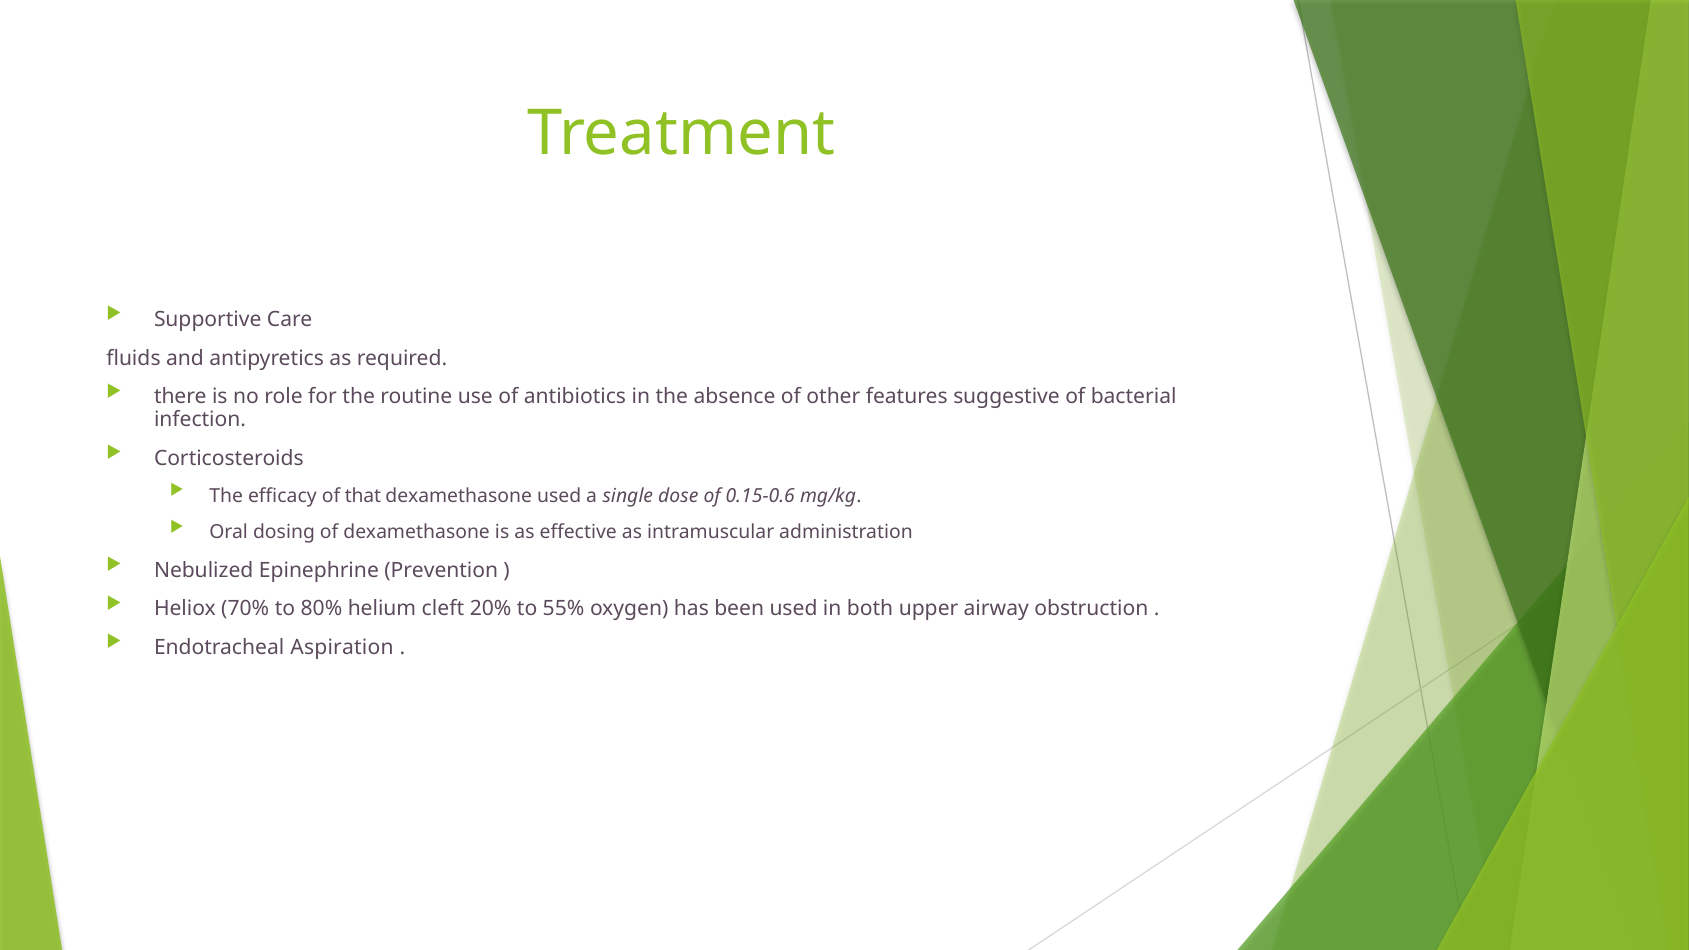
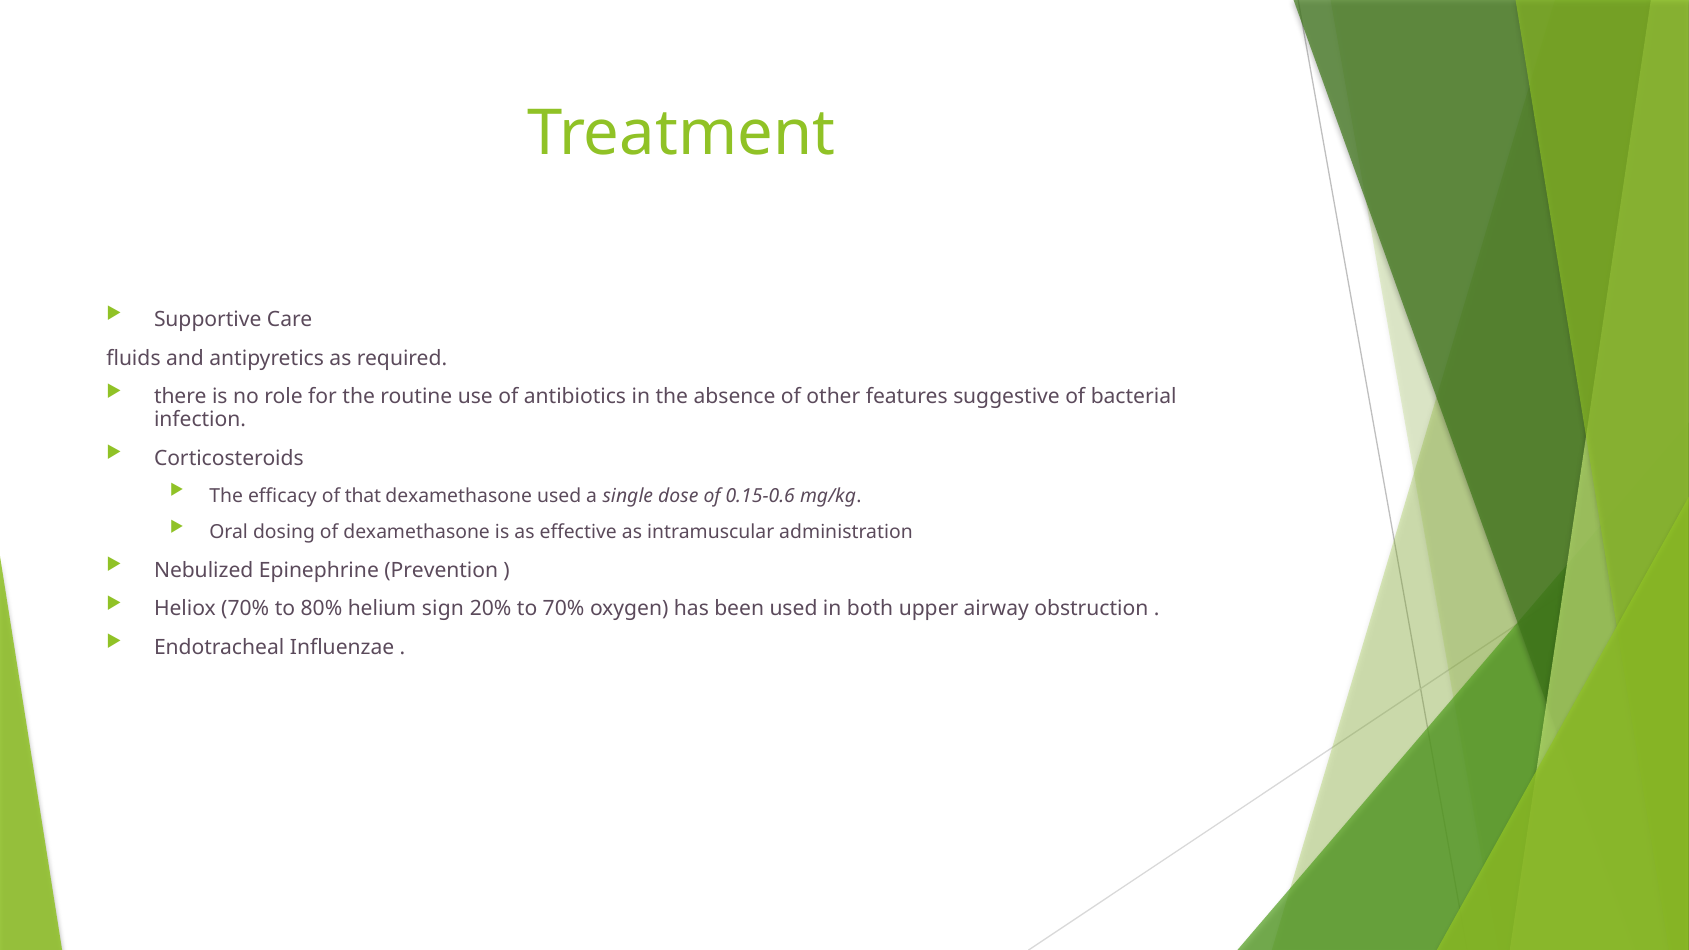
cleft: cleft -> sign
to 55%: 55% -> 70%
Aspiration: Aspiration -> Influenzae
